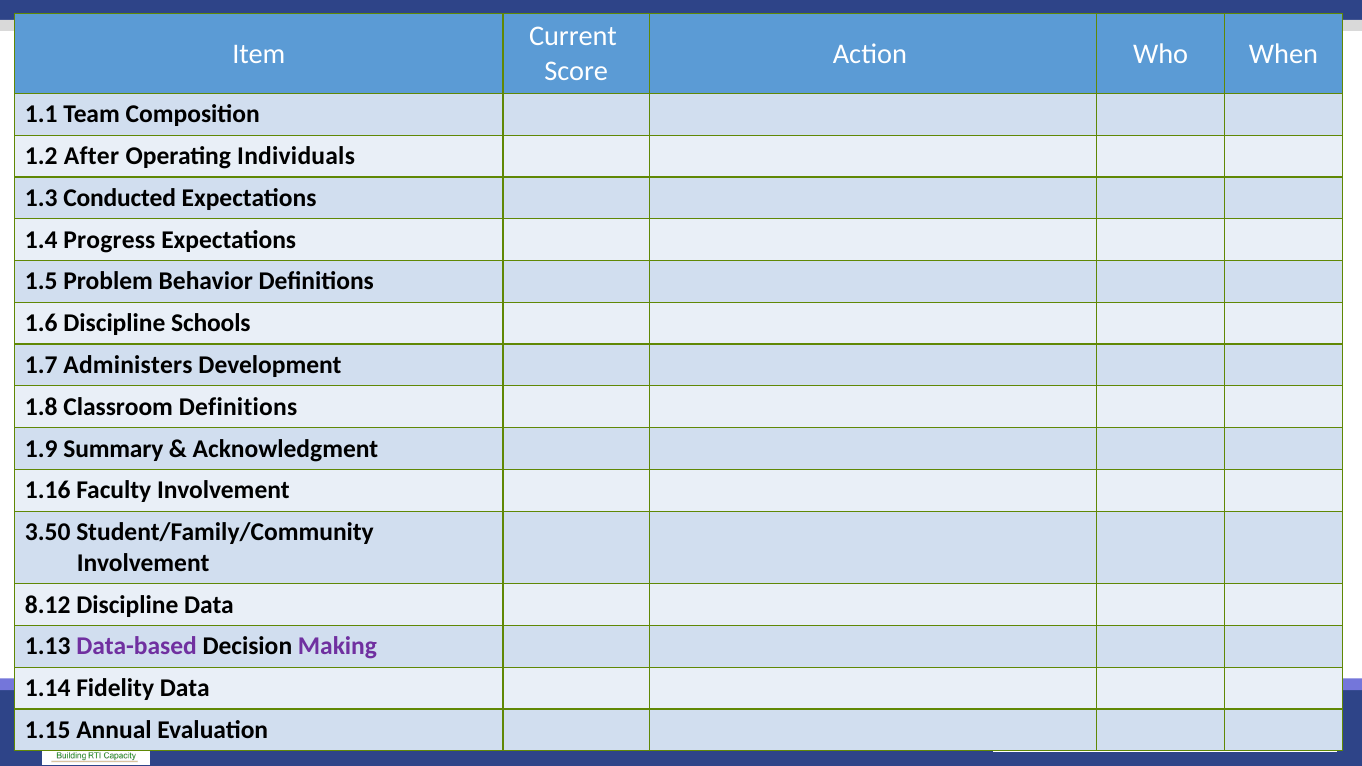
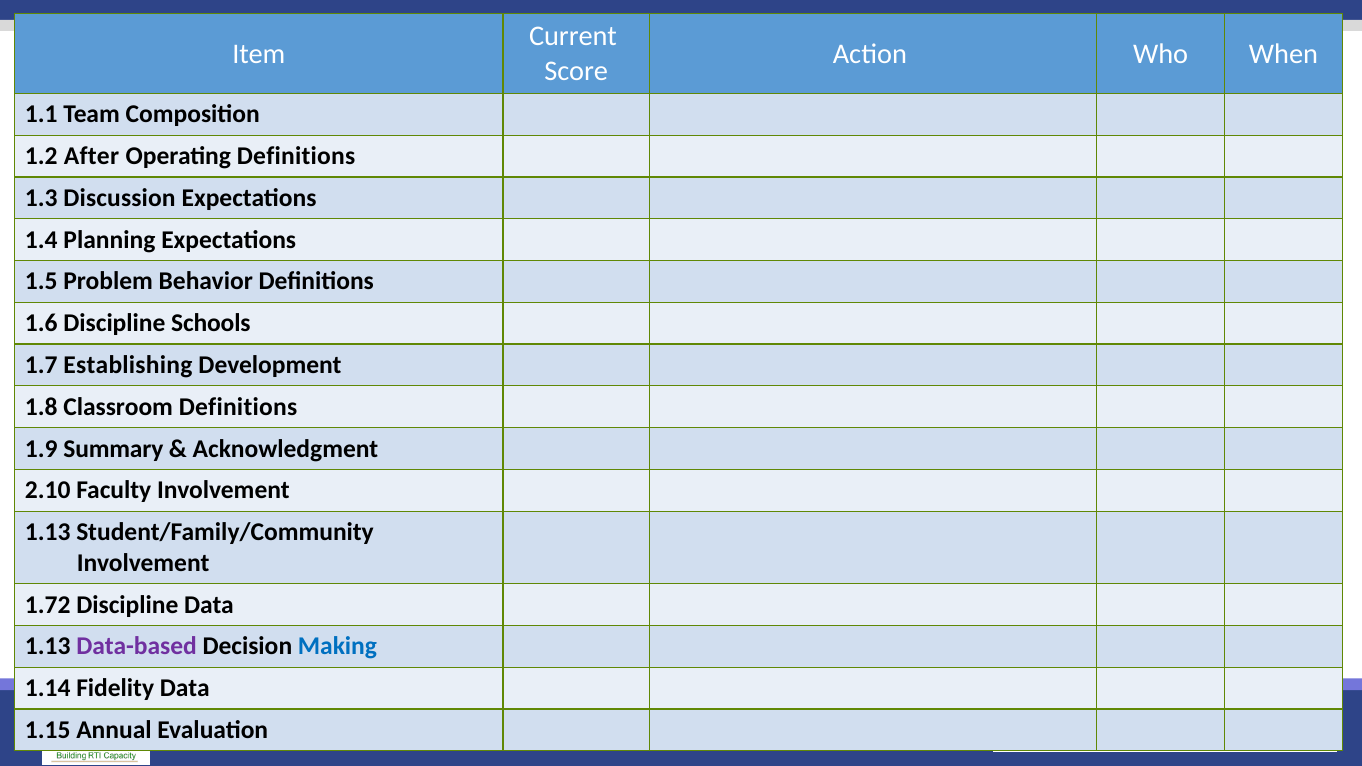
Operating Individuals: Individuals -> Definitions
Conducted: Conducted -> Discussion
Progress: Progress -> Planning
Administers: Administers -> Establishing
1.16: 1.16 -> 2.10
3.50 at (48, 532): 3.50 -> 1.13
8.12: 8.12 -> 1.72
Making colour: purple -> blue
